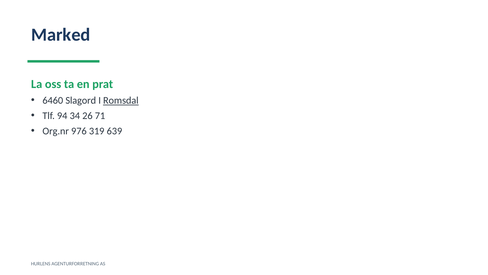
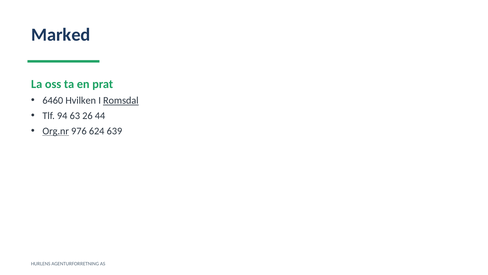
Slagord: Slagord -> Hvilken
34: 34 -> 63
71: 71 -> 44
Org.nr underline: none -> present
319: 319 -> 624
